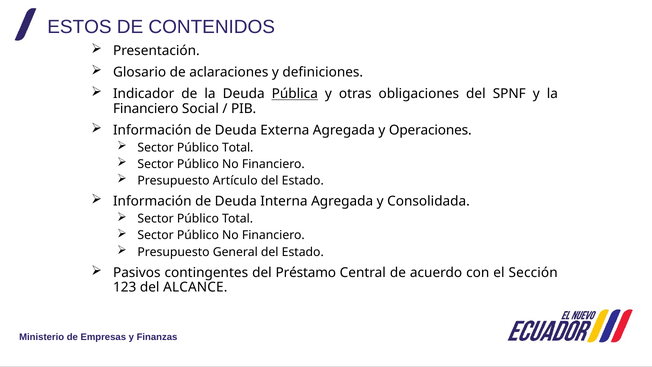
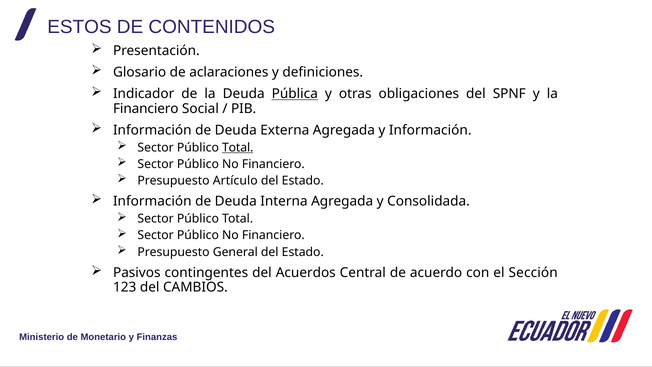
y Operaciones: Operaciones -> Información
Total at (238, 147) underline: none -> present
Préstamo: Préstamo -> Acuerdos
ALCANCE: ALCANCE -> CAMBIOS
Empresas: Empresas -> Monetario
